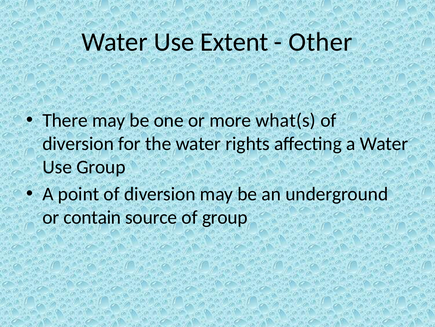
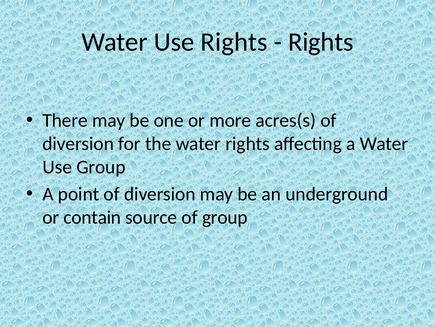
Use Extent: Extent -> Rights
Other at (321, 42): Other -> Rights
what(s: what(s -> acres(s
